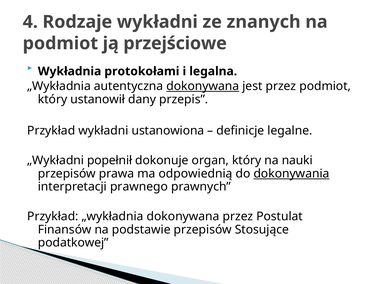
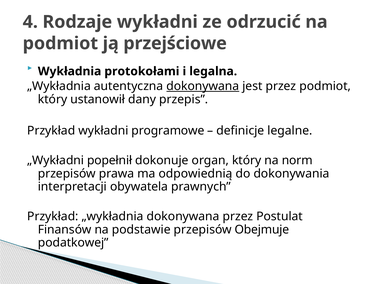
znanych: znanych -> odrzucić
ustanowiona: ustanowiona -> programowe
nauki: nauki -> norm
dokonywania underline: present -> none
prawnego: prawnego -> obywatela
Stosujące: Stosujące -> Obejmuje
